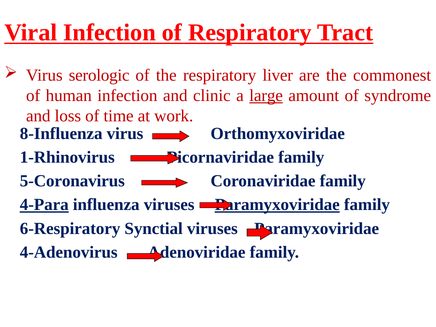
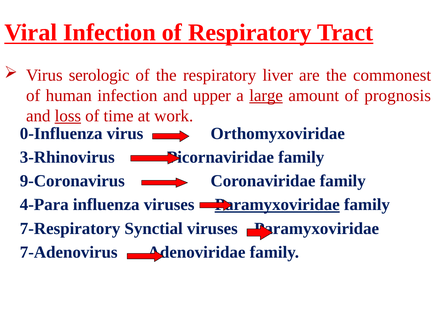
clinic: clinic -> upper
syndrome: syndrome -> prognosis
loss underline: none -> present
8-Influenza: 8-Influenza -> 0-Influenza
1-Rhinovirus: 1-Rhinovirus -> 3-Rhinovirus
5-Coronavirus: 5-Coronavirus -> 9-Coronavirus
4-Para underline: present -> none
6-Respiratory: 6-Respiratory -> 7-Respiratory
4-Adenovirus: 4-Adenovirus -> 7-Adenovirus
